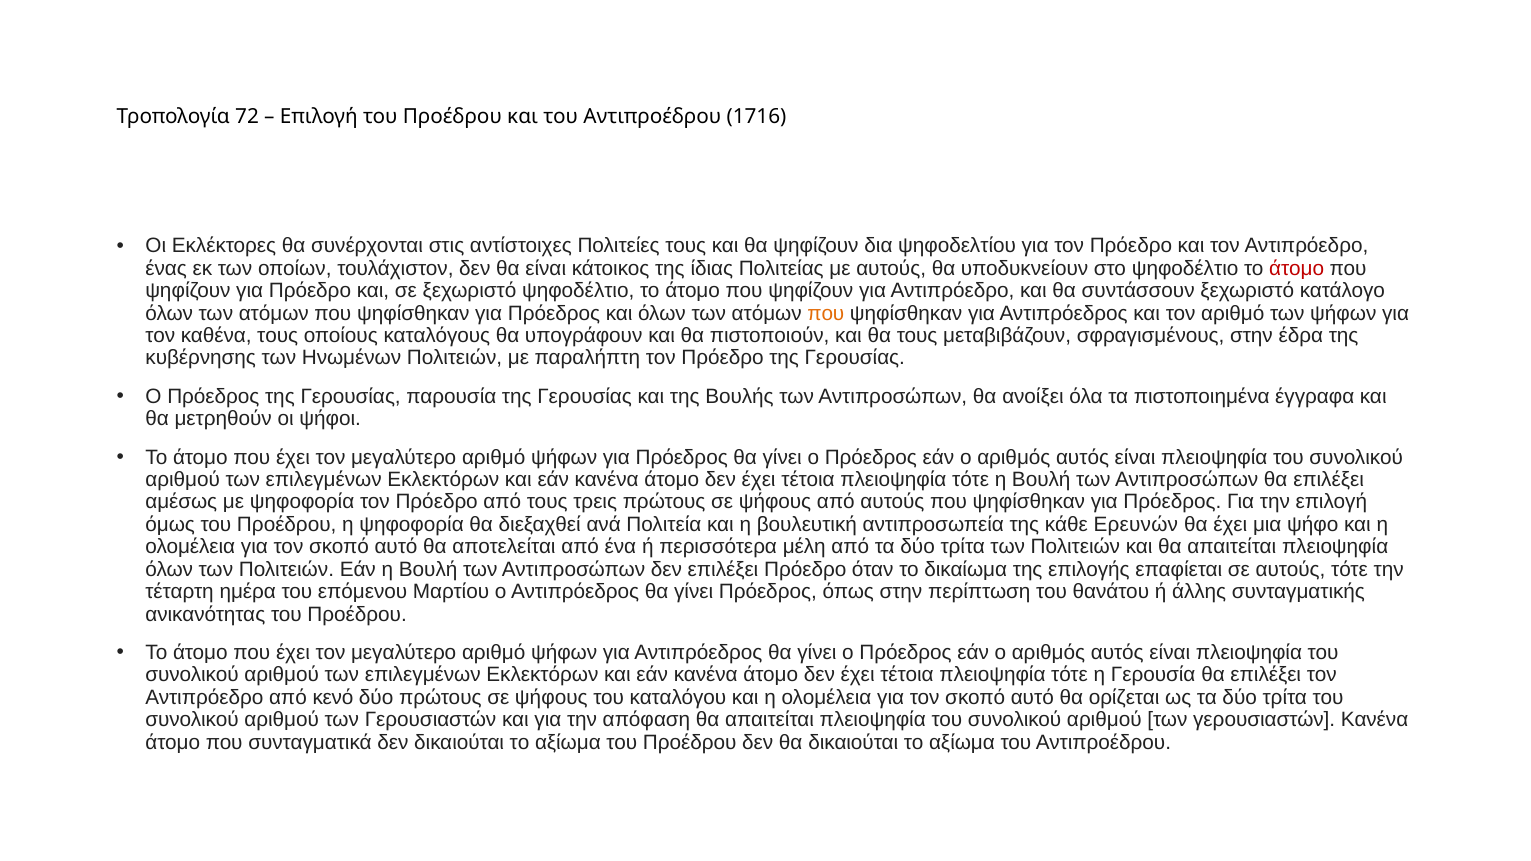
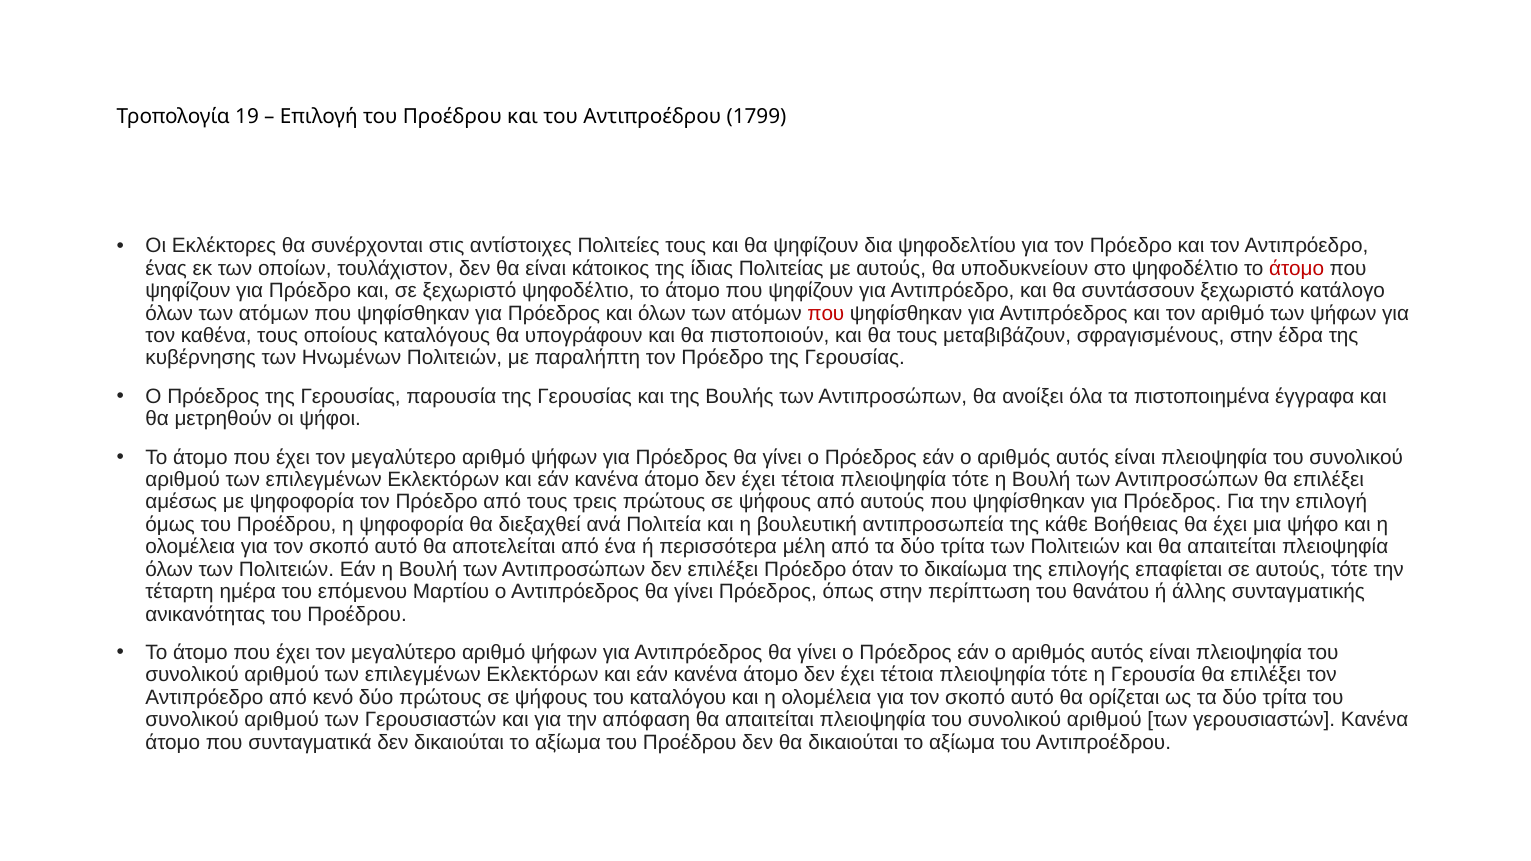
72: 72 -> 19
1716: 1716 -> 1799
που at (826, 313) colour: orange -> red
Ερευνών: Ερευνών -> Βοήθειας
